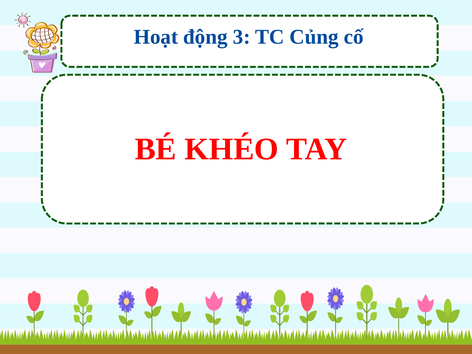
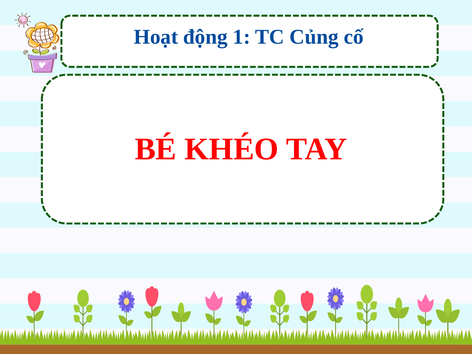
3: 3 -> 1
